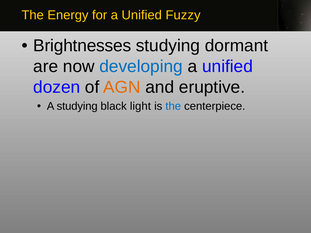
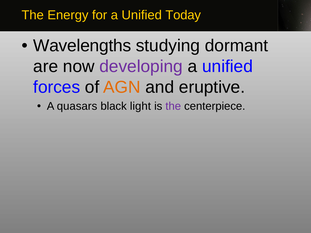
Fuzzy: Fuzzy -> Today
Brightnesses: Brightnesses -> Wavelengths
developing colour: blue -> purple
dozen: dozen -> forces
A studying: studying -> quasars
the at (173, 106) colour: blue -> purple
